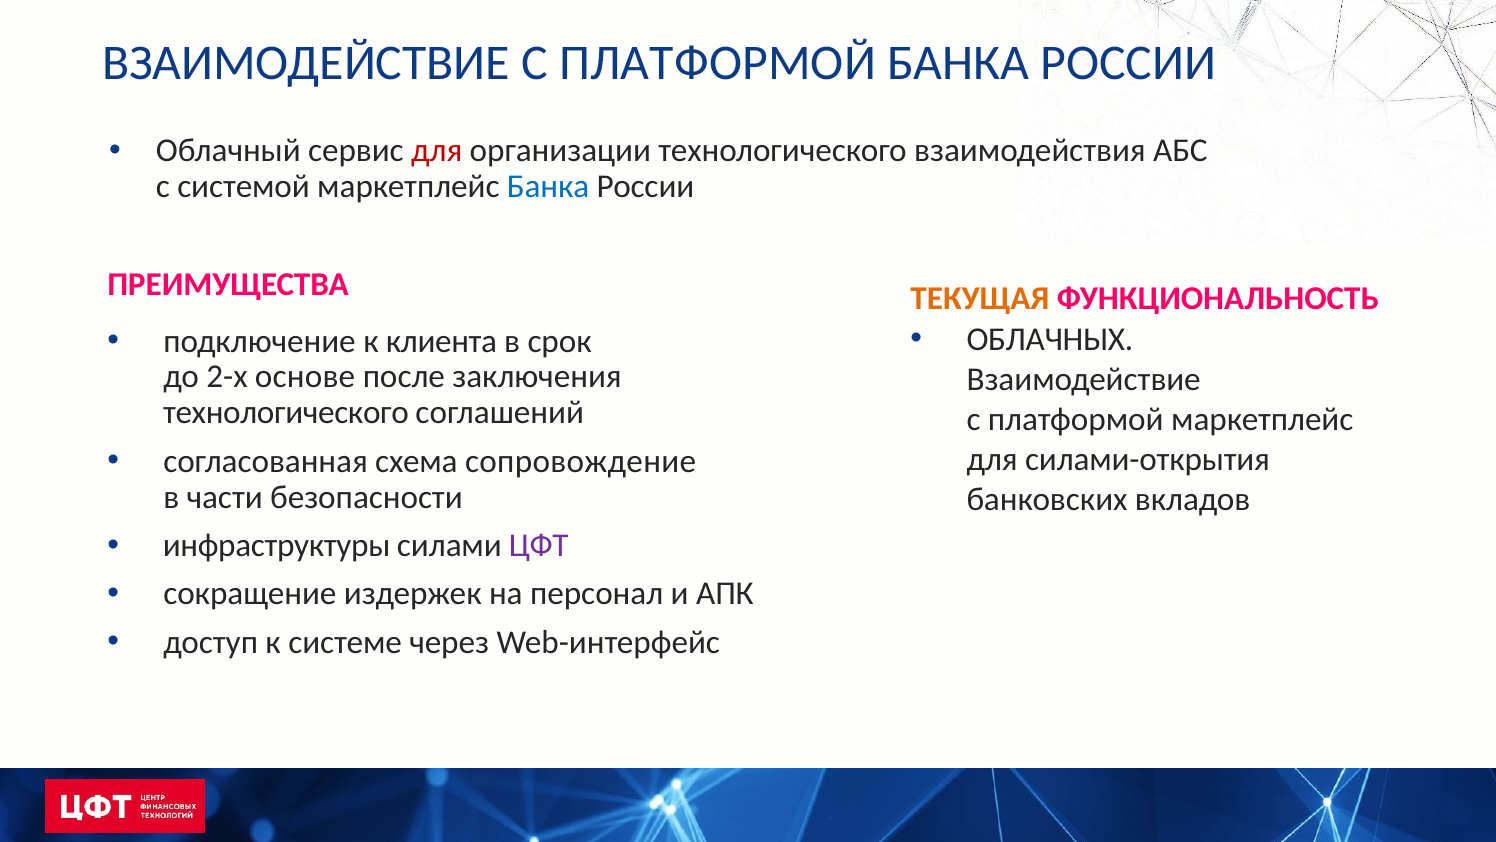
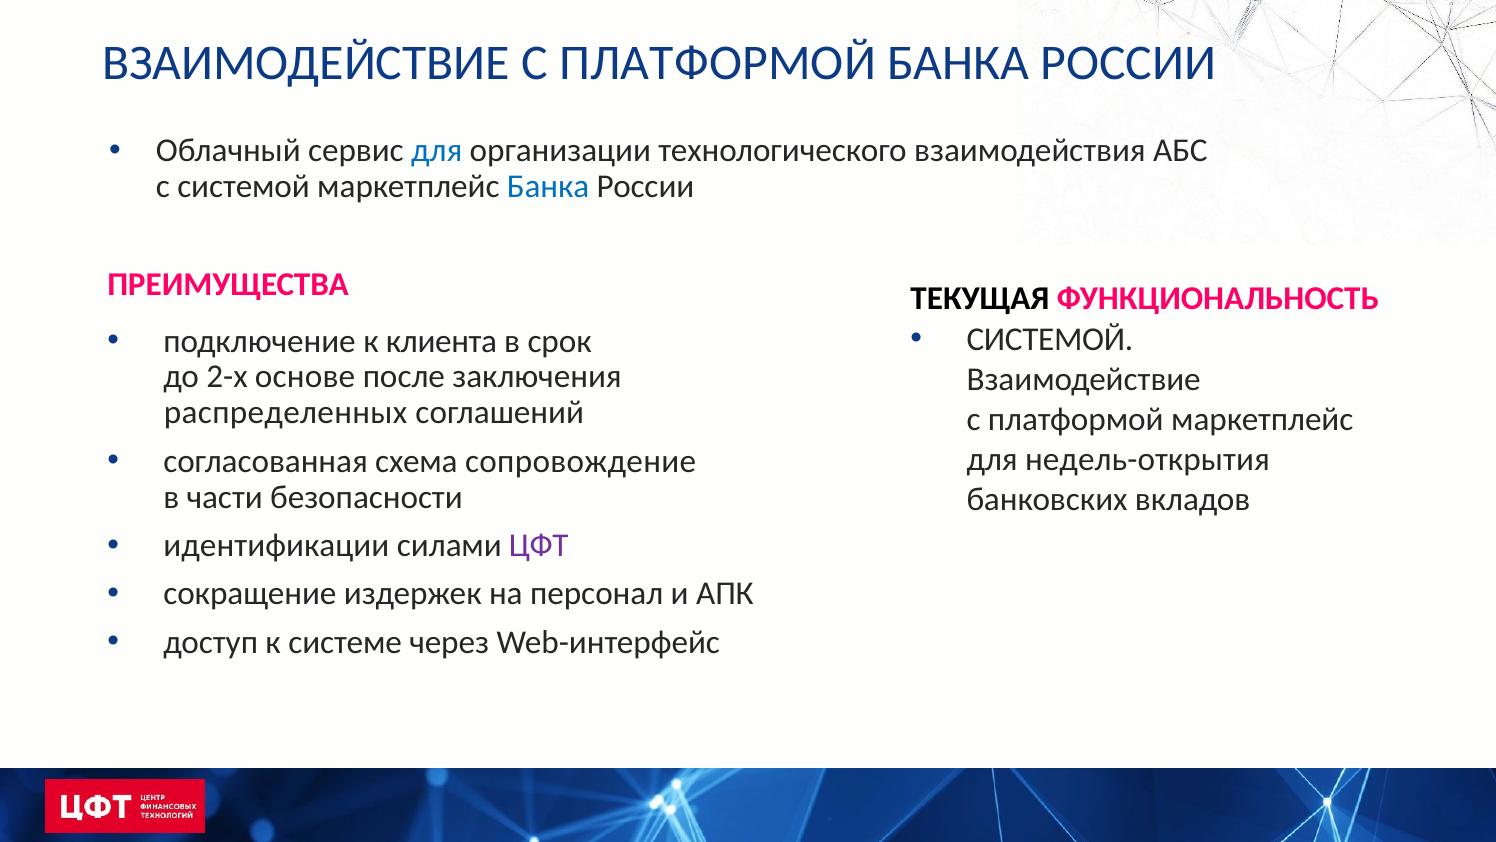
для at (437, 151) colour: red -> blue
ТЕКУЩАЯ colour: orange -> black
ОБЛАЧНЫХ at (1050, 340): ОБЛАЧНЫХ -> СИСТЕМОЙ
технологического at (286, 413): технологического -> распределенных
силами-открытия: силами-открытия -> недель-открытия
инфраструктуры: инфраструктуры -> идентификации
